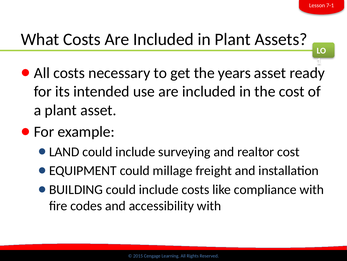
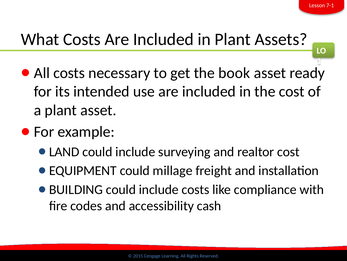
years: years -> book
accessibility with: with -> cash
